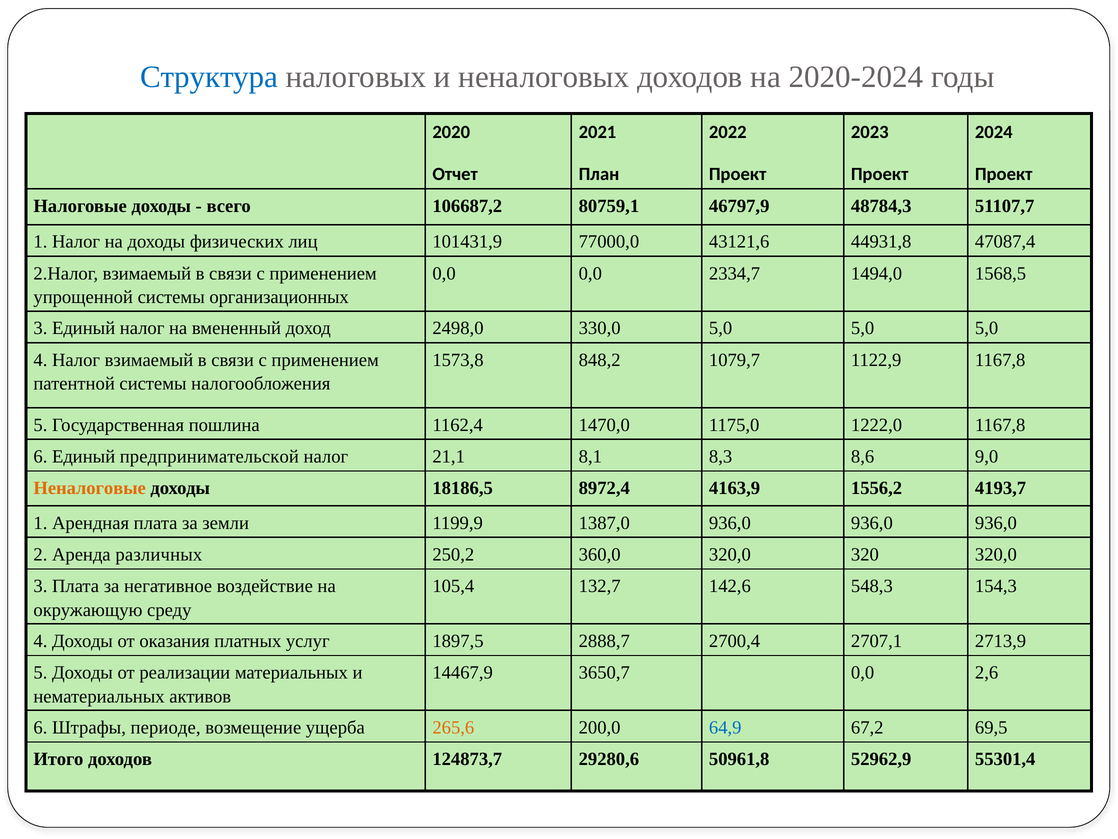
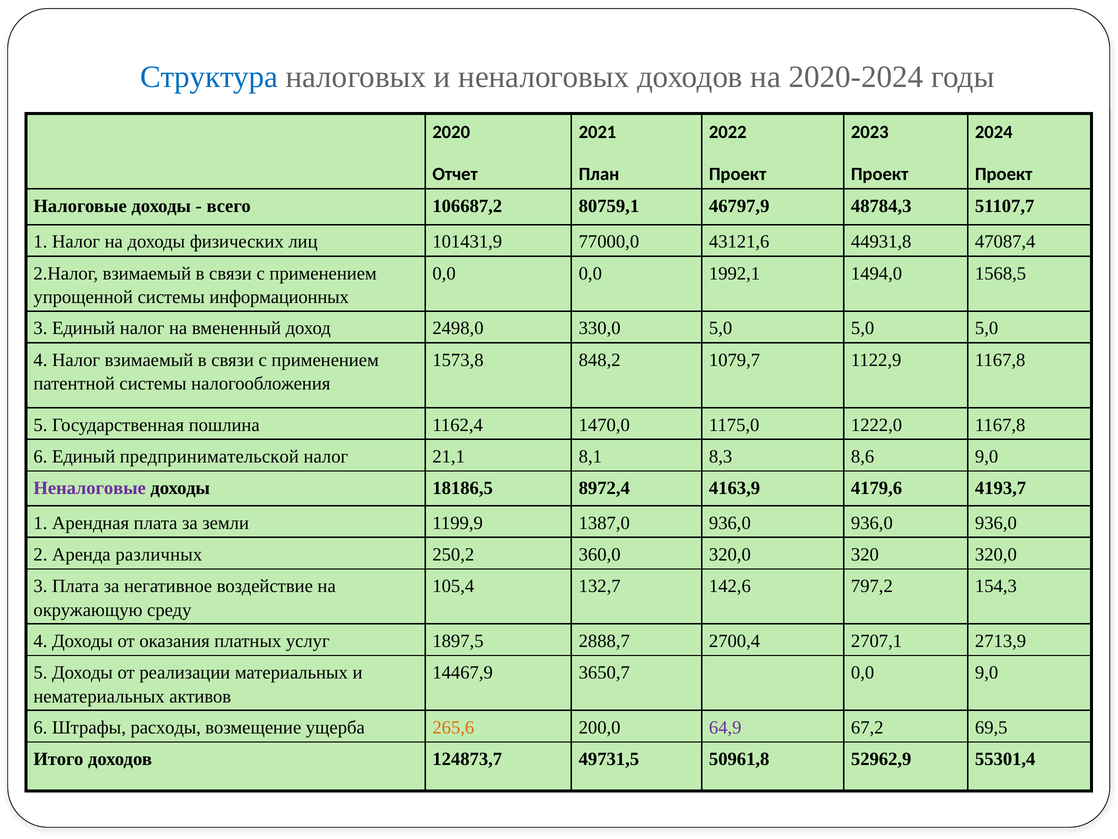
2334,7: 2334,7 -> 1992,1
организационных: организационных -> информационных
Неналоговые colour: orange -> purple
1556,2: 1556,2 -> 4179,6
548,3: 548,3 -> 797,2
0,0 2,6: 2,6 -> 9,0
периоде: периоде -> расходы
64,9 colour: blue -> purple
29280,6: 29280,6 -> 49731,5
